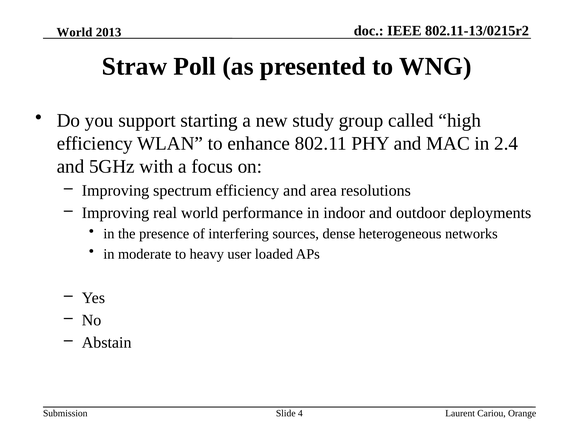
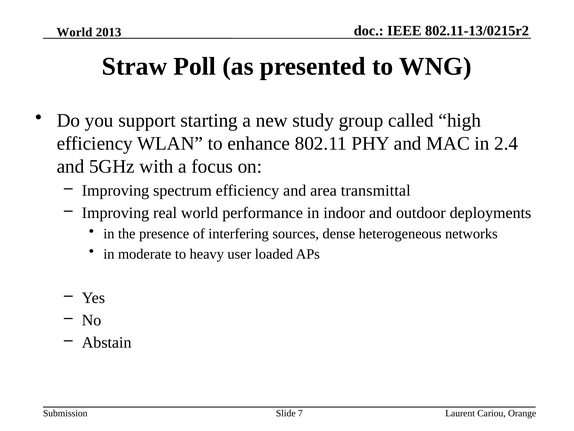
resolutions: resolutions -> transmittal
4: 4 -> 7
